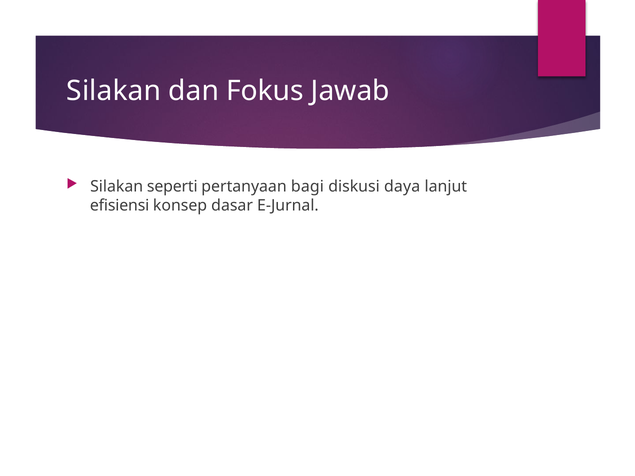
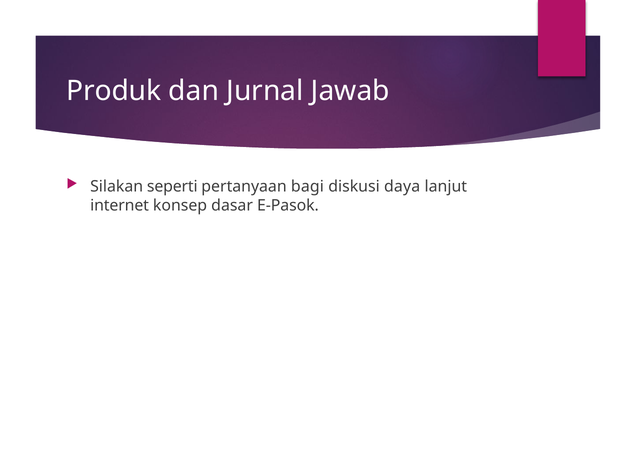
Silakan at (114, 91): Silakan -> Produk
Fokus: Fokus -> Jurnal
efisiensi: efisiensi -> internet
E-Jurnal: E-Jurnal -> E-Pasok
